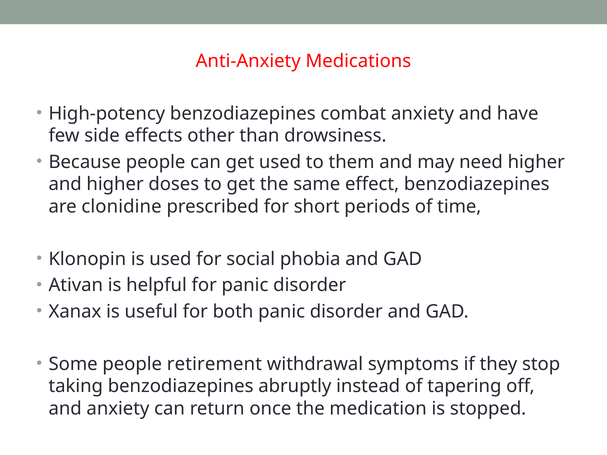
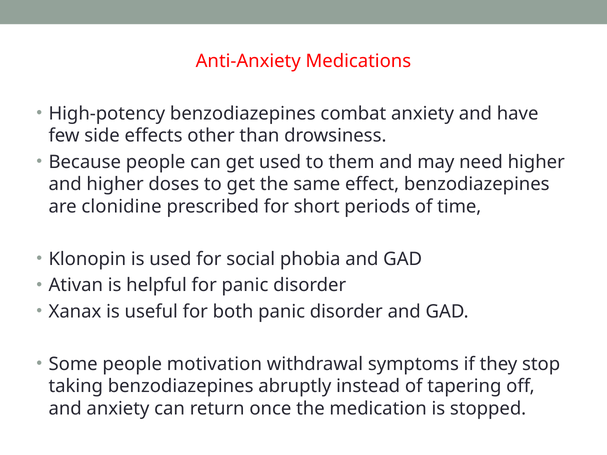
retirement: retirement -> motivation
